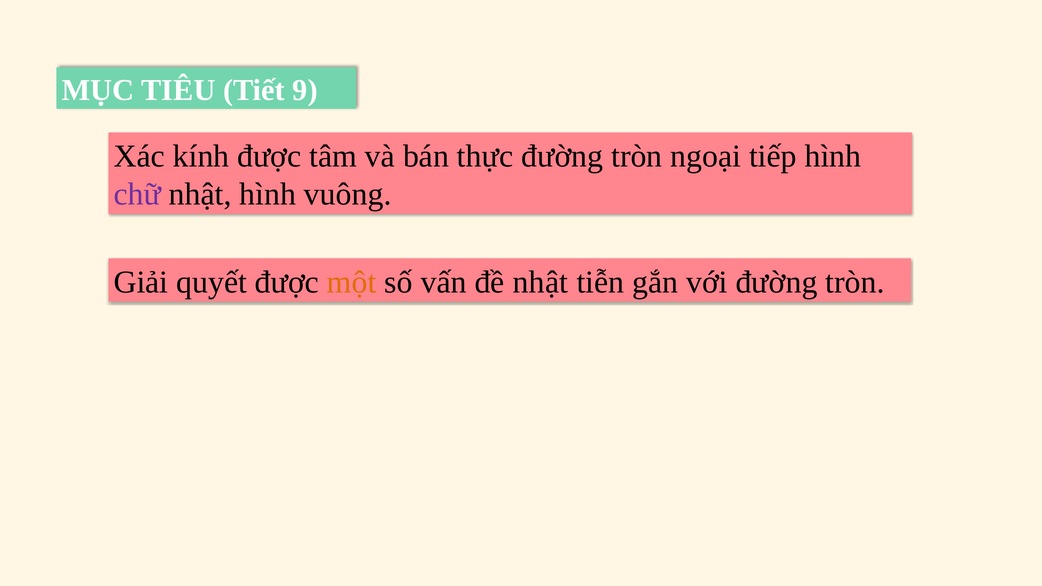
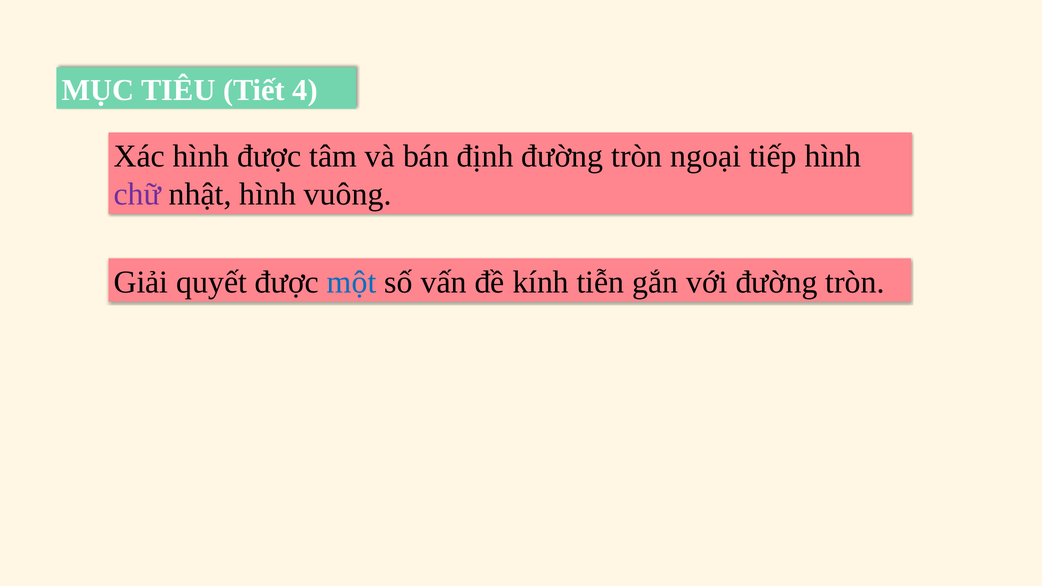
9: 9 -> 4
Xác kính: kính -> hình
thực: thực -> định
một colour: orange -> blue
đề nhật: nhật -> kính
